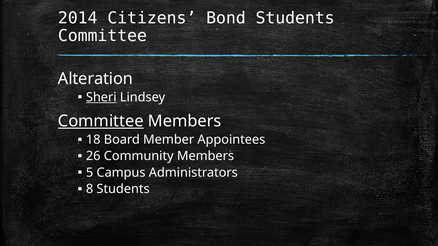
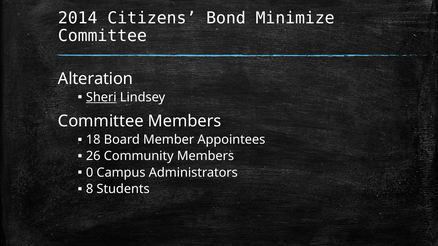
Bond Students: Students -> Minimize
Committee at (101, 121) underline: present -> none
5: 5 -> 0
